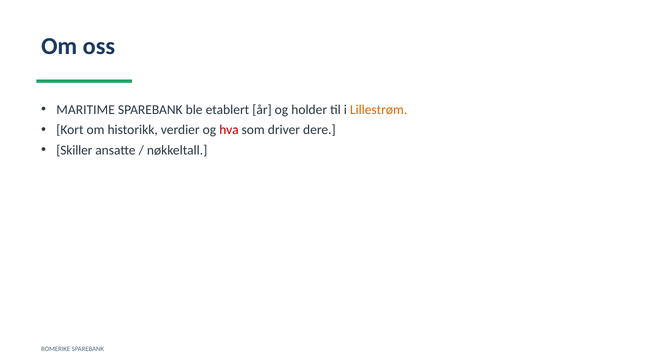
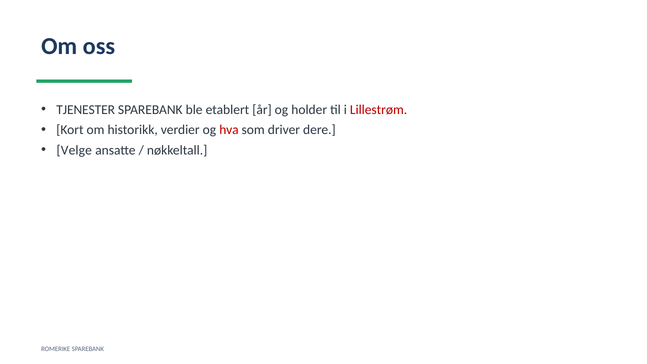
MARITIME: MARITIME -> TJENESTER
Lillestrøm colour: orange -> red
Skiller: Skiller -> Velge
